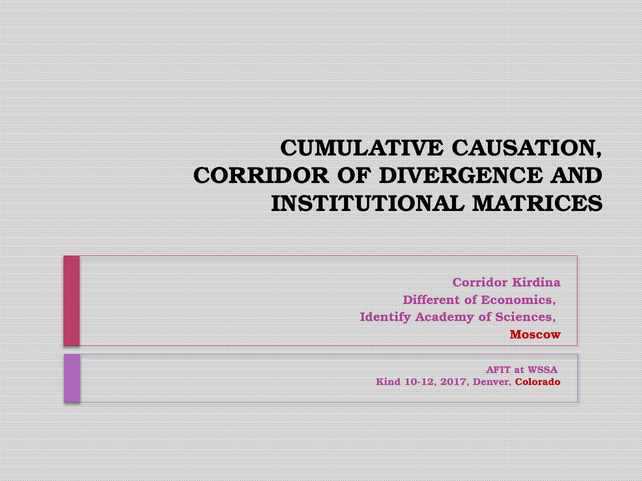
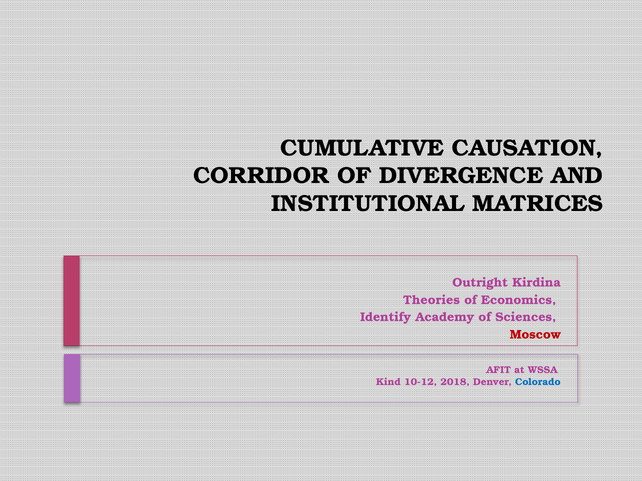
Corridor at (480, 283): Corridor -> Outright
Different: Different -> Theories
2017: 2017 -> 2018
Colorado colour: red -> blue
